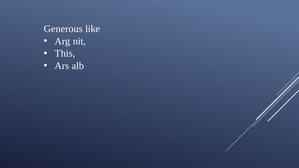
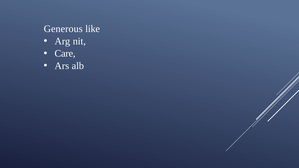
This: This -> Care
